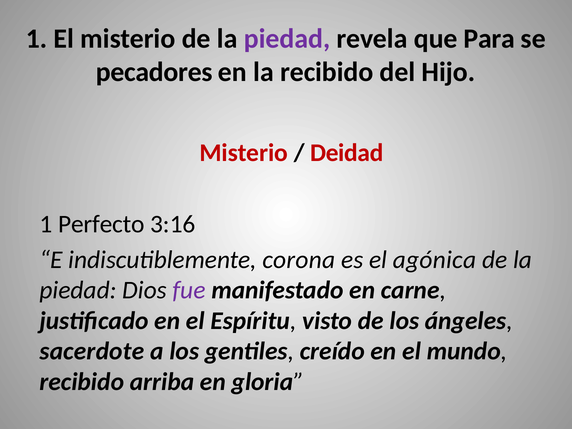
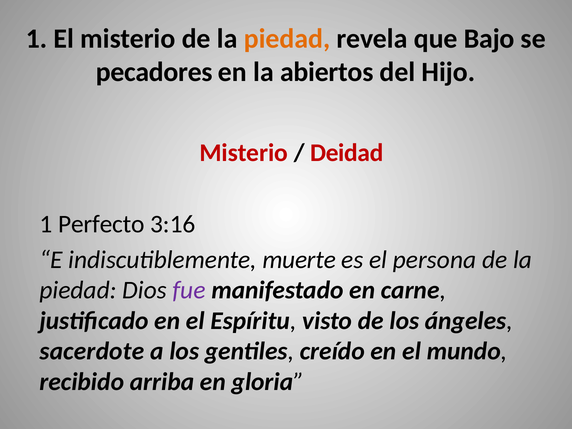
piedad at (287, 39) colour: purple -> orange
Para: Para -> Bajo
la recibido: recibido -> abiertos
corona: corona -> muerte
agónica: agónica -> persona
